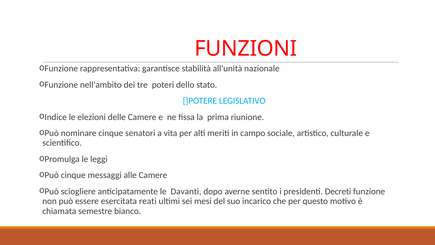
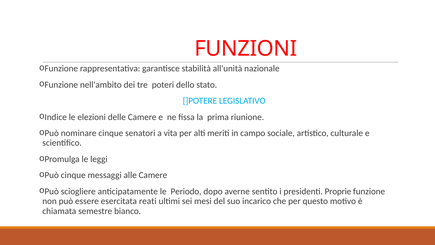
Davanti: Davanti -> Periodo
Decreti: Decreti -> Proprie
